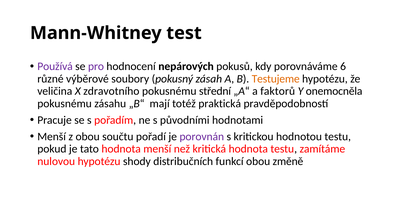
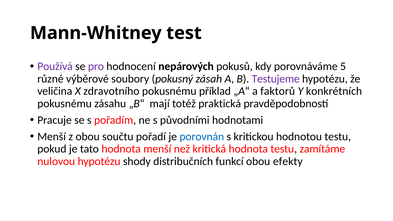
6: 6 -> 5
Testujeme colour: orange -> purple
střední: střední -> příklad
onemocněla: onemocněla -> konkrétních
porovnán colour: purple -> blue
změně: změně -> efekty
